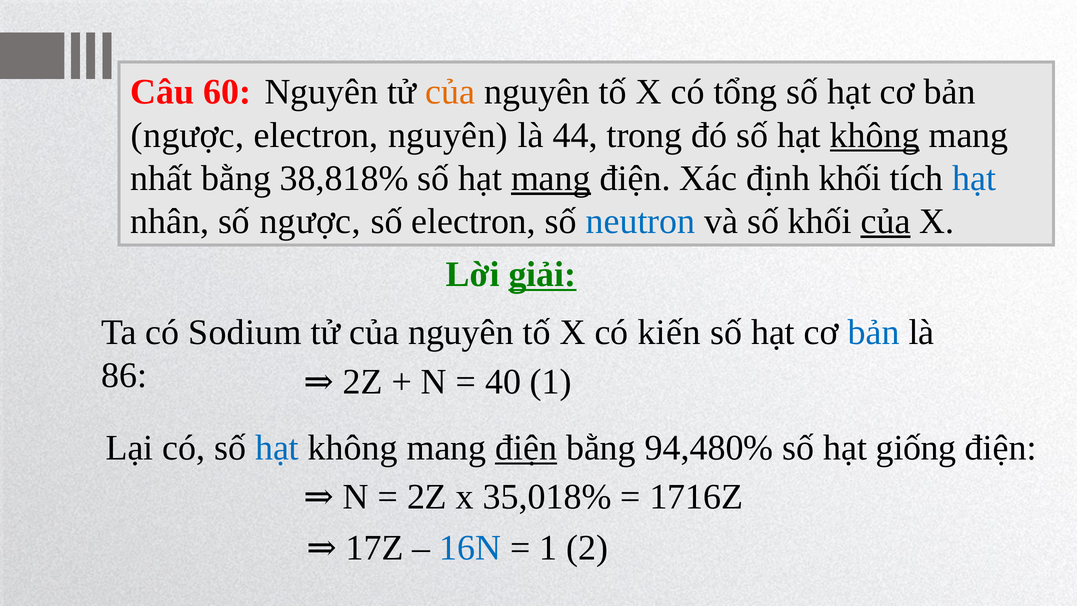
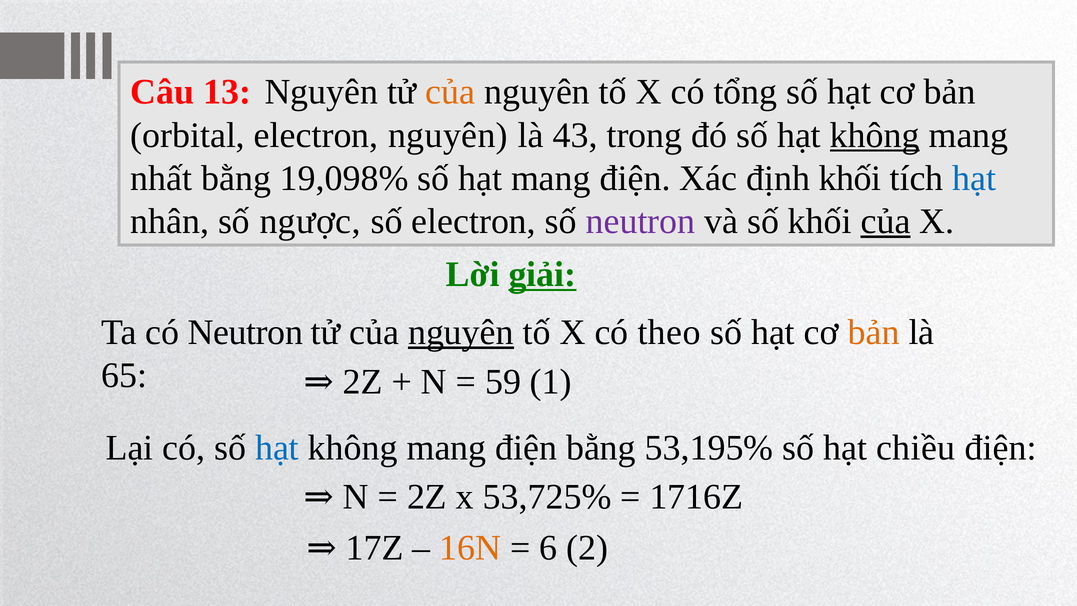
60: 60 -> 13
ngược at (188, 135): ngược -> orbital
44: 44 -> 43
38,818%: 38,818% -> 19,098%
mang at (551, 178) underline: present -> none
neutron at (640, 221) colour: blue -> purple
có Sodium: Sodium -> Neutron
nguyên at (461, 332) underline: none -> present
kiến: kiến -> theo
bản at (874, 332) colour: blue -> orange
86: 86 -> 65
40: 40 -> 59
điện at (526, 448) underline: present -> none
94,480%: 94,480% -> 53,195%
giống: giống -> chiều
35,018%: 35,018% -> 53,725%
16N colour: blue -> orange
1 at (548, 548): 1 -> 6
